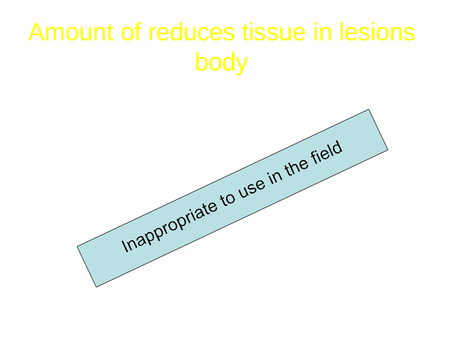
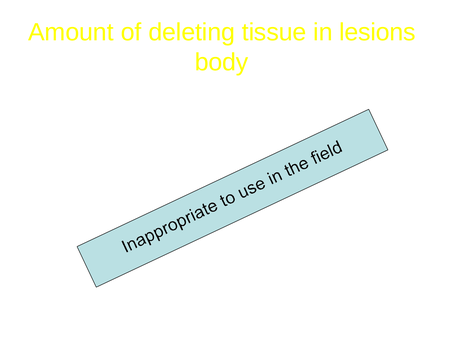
reduces: reduces -> deleting
